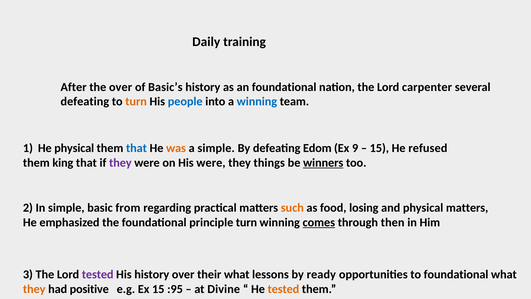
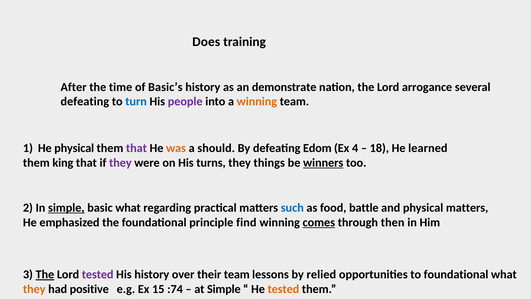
Daily: Daily -> Does
the over: over -> time
an foundational: foundational -> demonstrate
carpenter: carpenter -> arrogance
turn at (136, 102) colour: orange -> blue
people colour: blue -> purple
winning at (257, 102) colour: blue -> orange
that at (136, 148) colour: blue -> purple
a simple: simple -> should
9: 9 -> 4
15 at (379, 148): 15 -> 18
refused: refused -> learned
His were: were -> turns
simple at (66, 208) underline: none -> present
basic from: from -> what
such colour: orange -> blue
losing: losing -> battle
principle turn: turn -> find
The at (45, 274) underline: none -> present
their what: what -> team
ready: ready -> relied
:95: :95 -> :74
at Divine: Divine -> Simple
